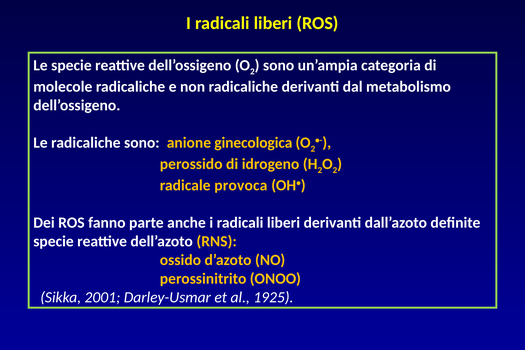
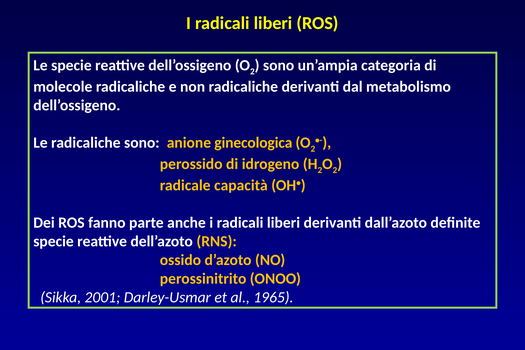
provoca: provoca -> capacità
1925: 1925 -> 1965
